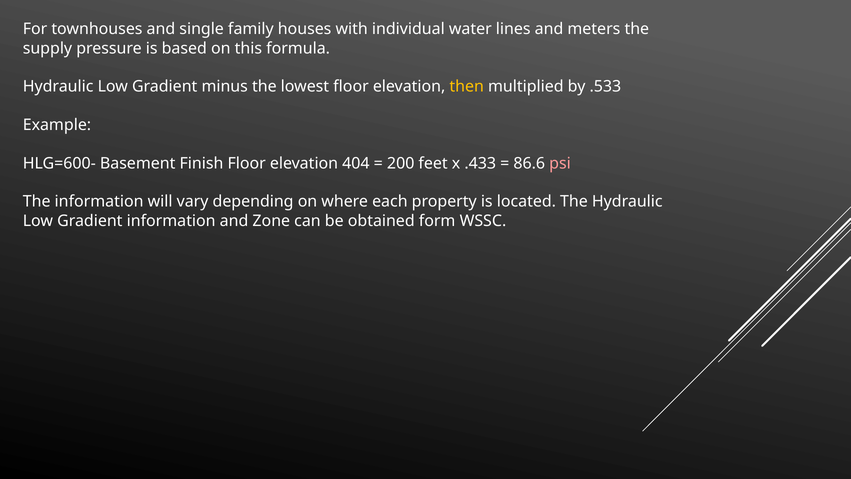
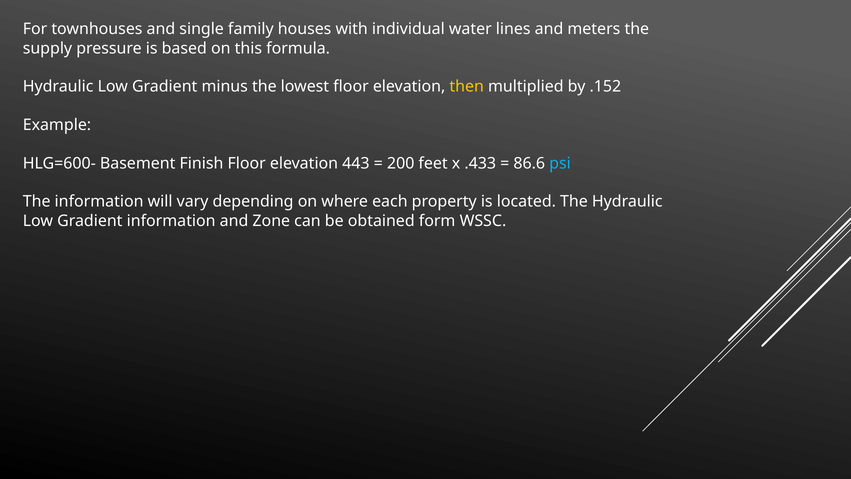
.533: .533 -> .152
404: 404 -> 443
psi colour: pink -> light blue
